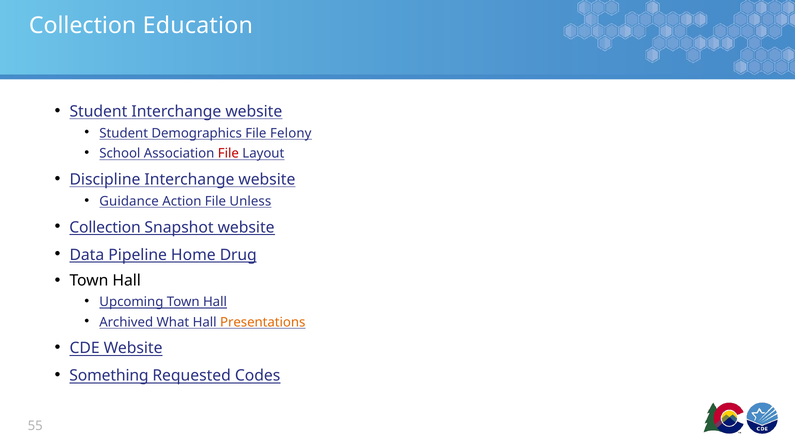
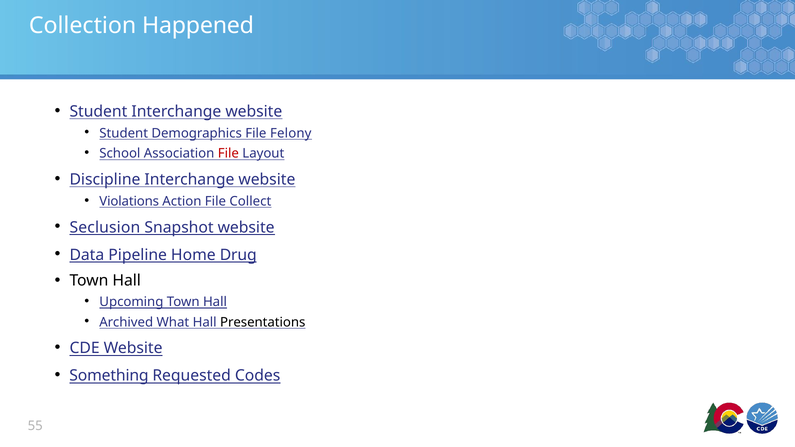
Education: Education -> Happened
Guidance: Guidance -> Violations
Unless: Unless -> Collect
Collection at (105, 227): Collection -> Seclusion
Presentations colour: orange -> black
